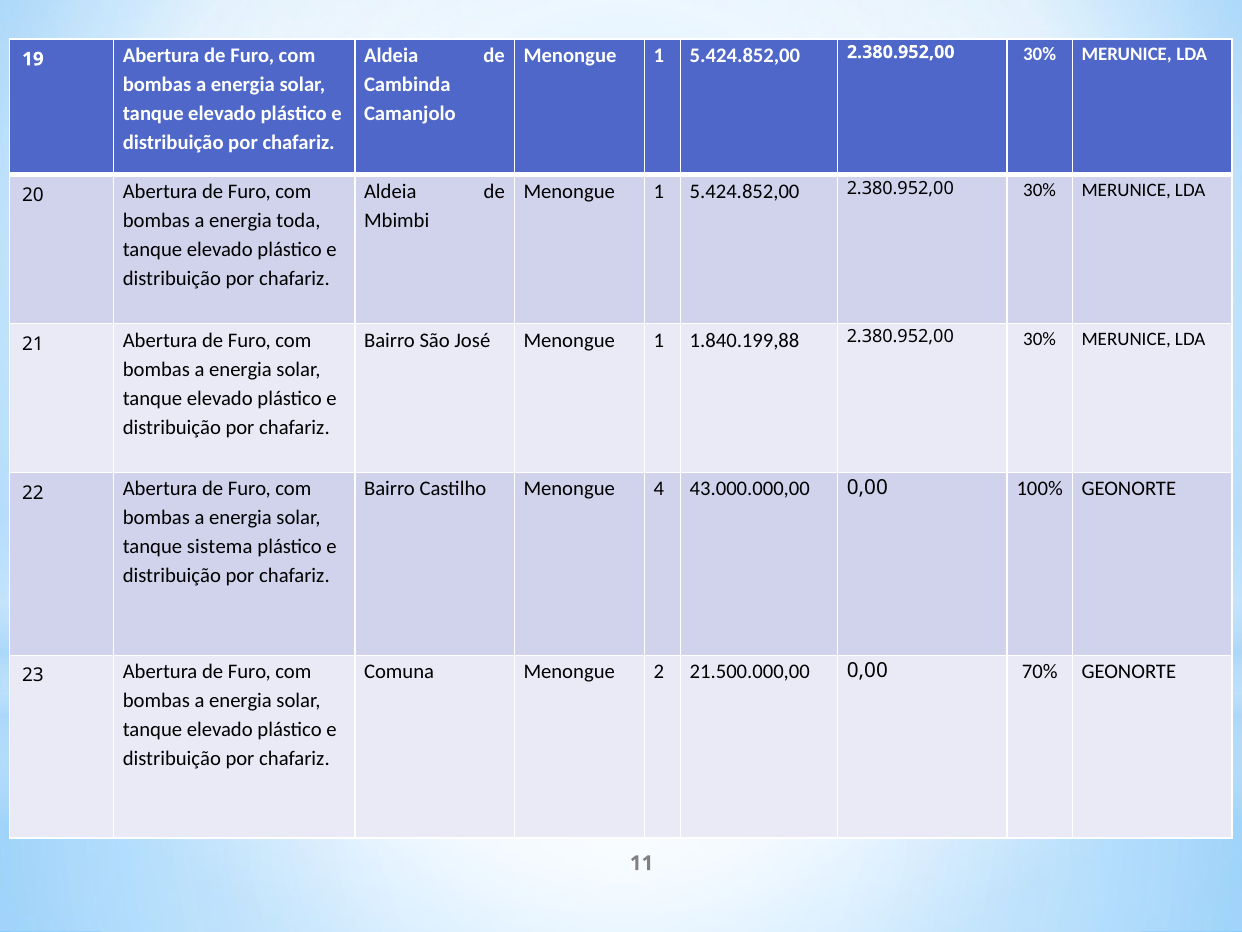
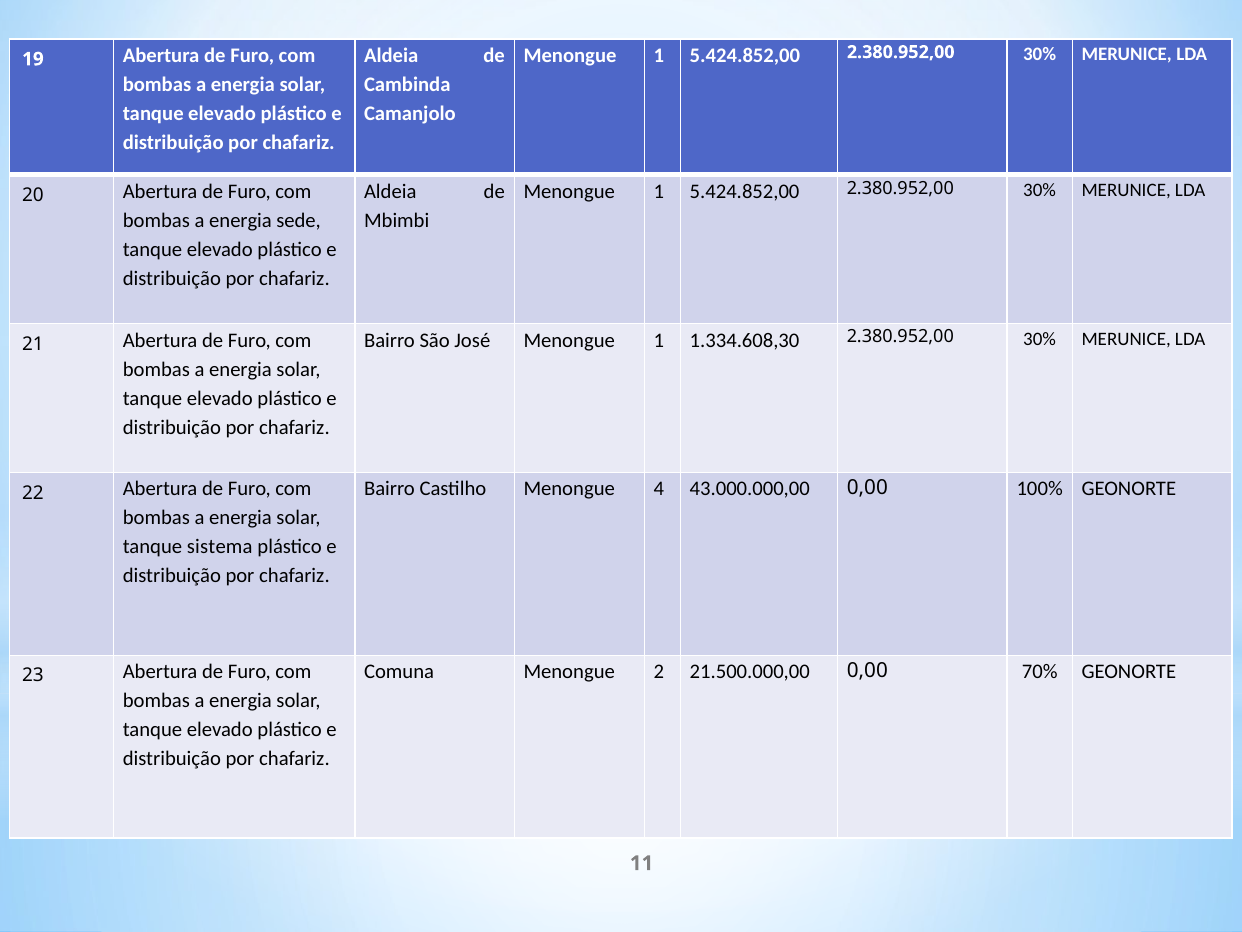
toda: toda -> sede
1.840.199,88: 1.840.199,88 -> 1.334.608,30
